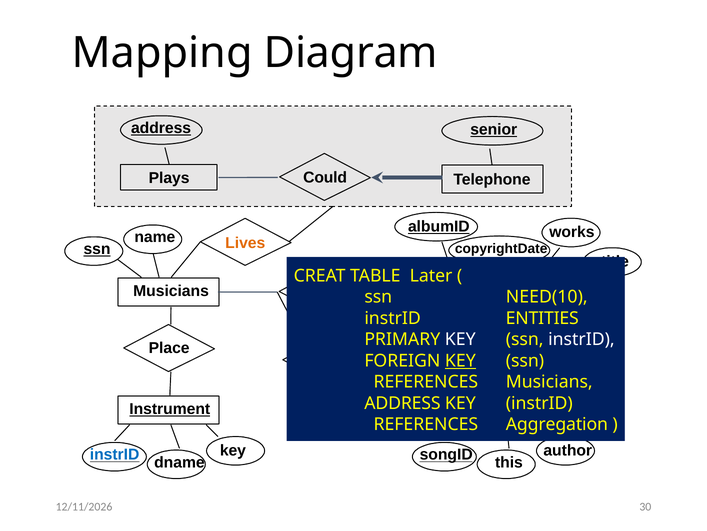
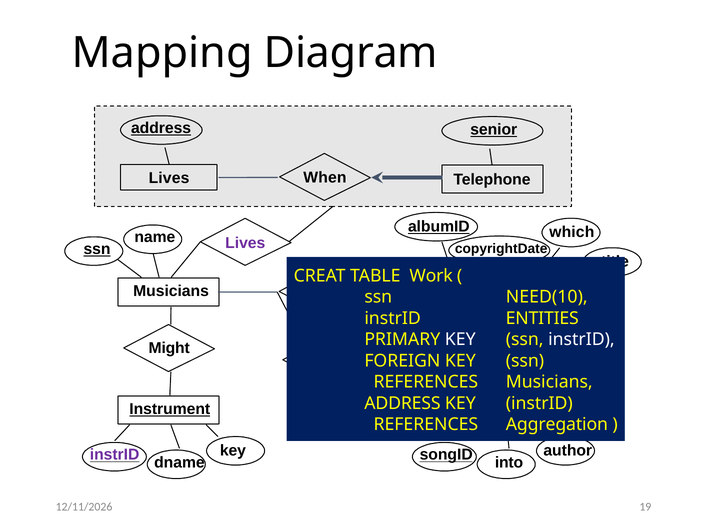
Could: Could -> When
Plays at (169, 178): Plays -> Lives
works: works -> which
Lives at (245, 243) colour: orange -> purple
Later: Later -> Work
Place: Place -> Might
KEY at (460, 360) underline: present -> none
instrID at (115, 454) colour: blue -> purple
this: this -> into
30: 30 -> 19
